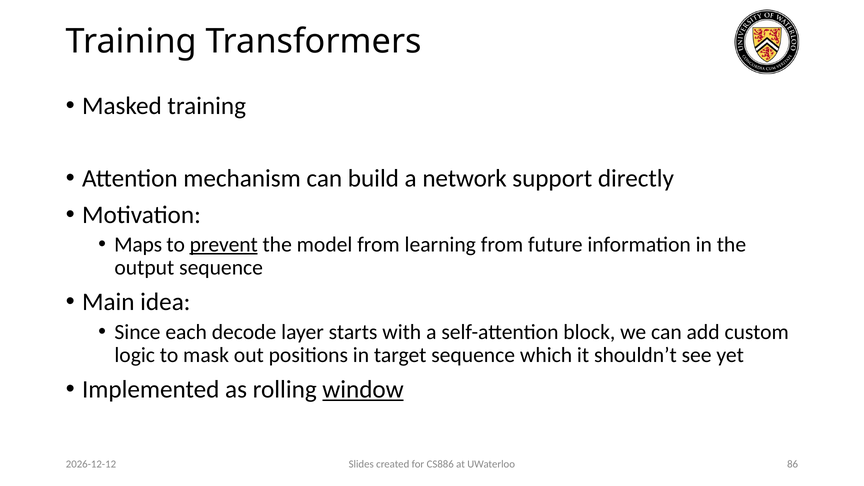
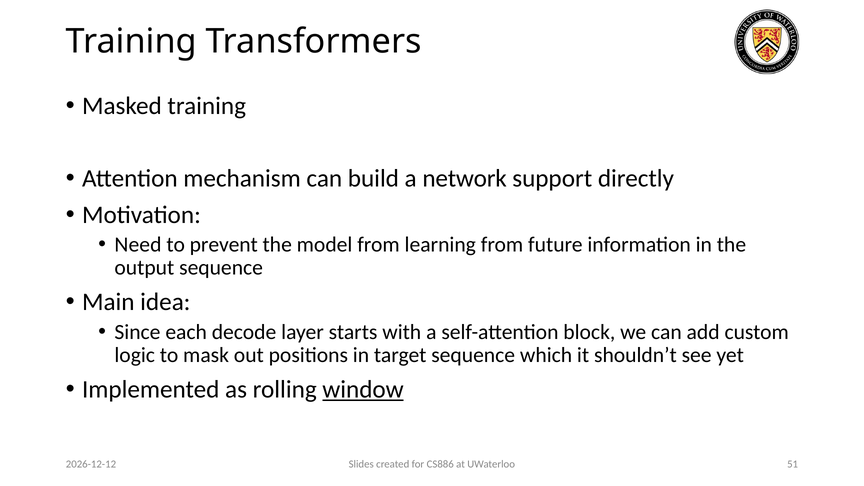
Maps: Maps -> Need
prevent underline: present -> none
86: 86 -> 51
